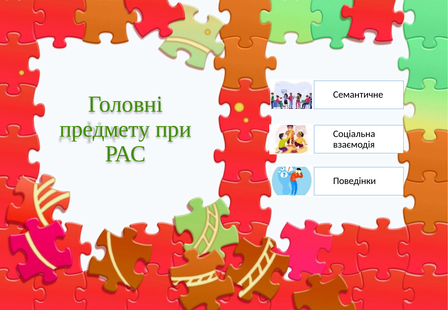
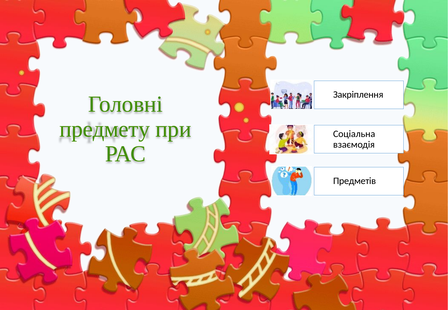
Семантичне: Семантичне -> Закріплення
Поведінки: Поведінки -> Предметів
